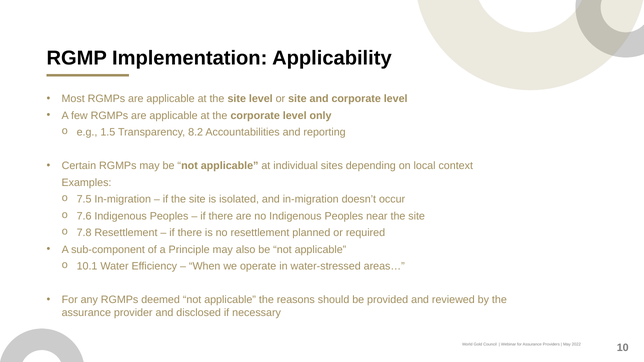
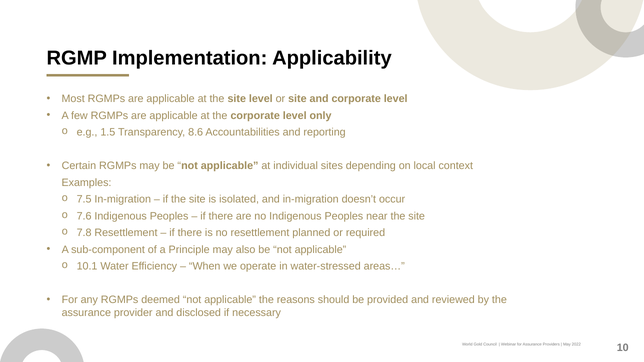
8.2: 8.2 -> 8.6
